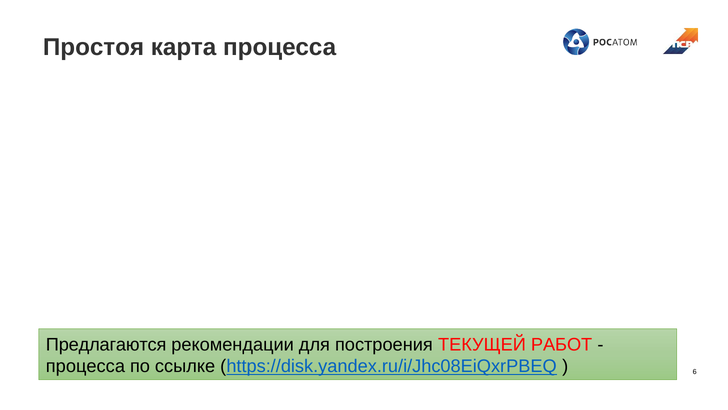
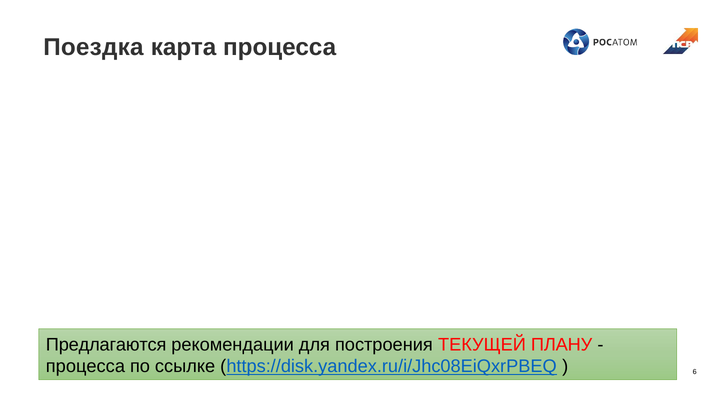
Простоя: Простоя -> Поездка
РАБОТ: РАБОТ -> ПЛАНУ
